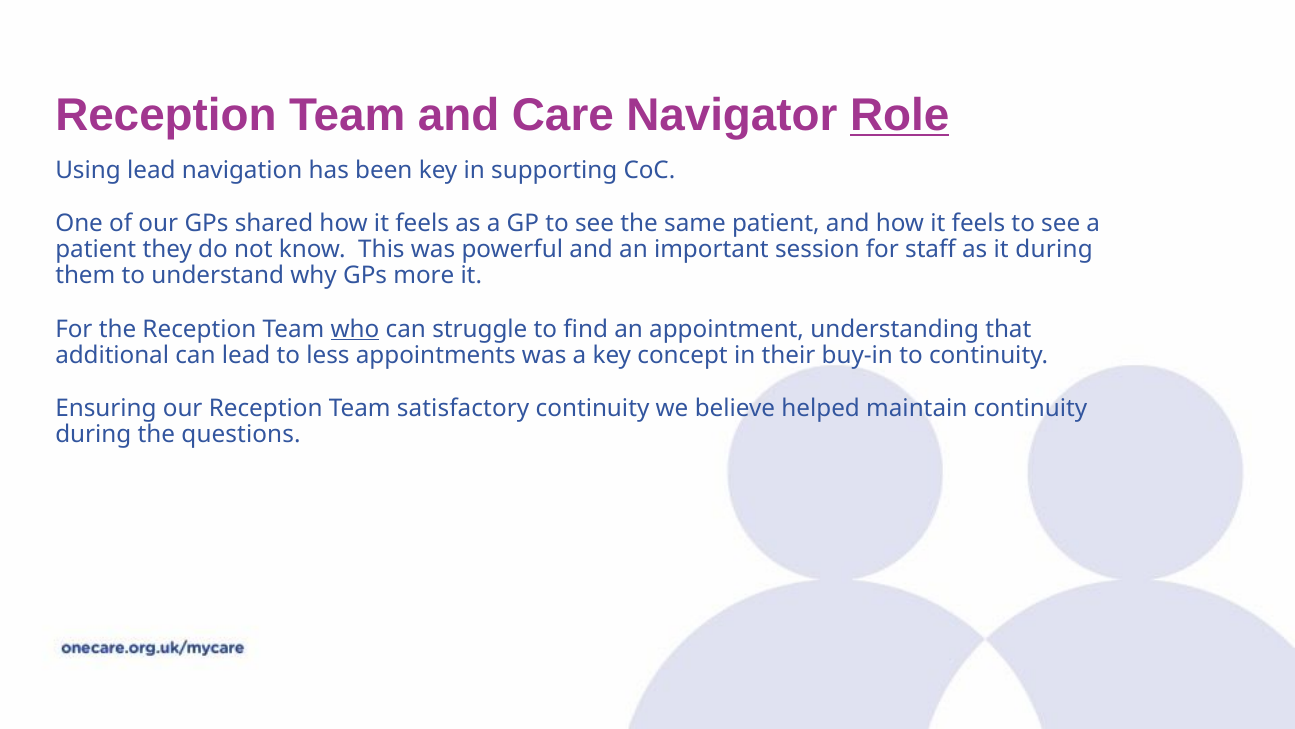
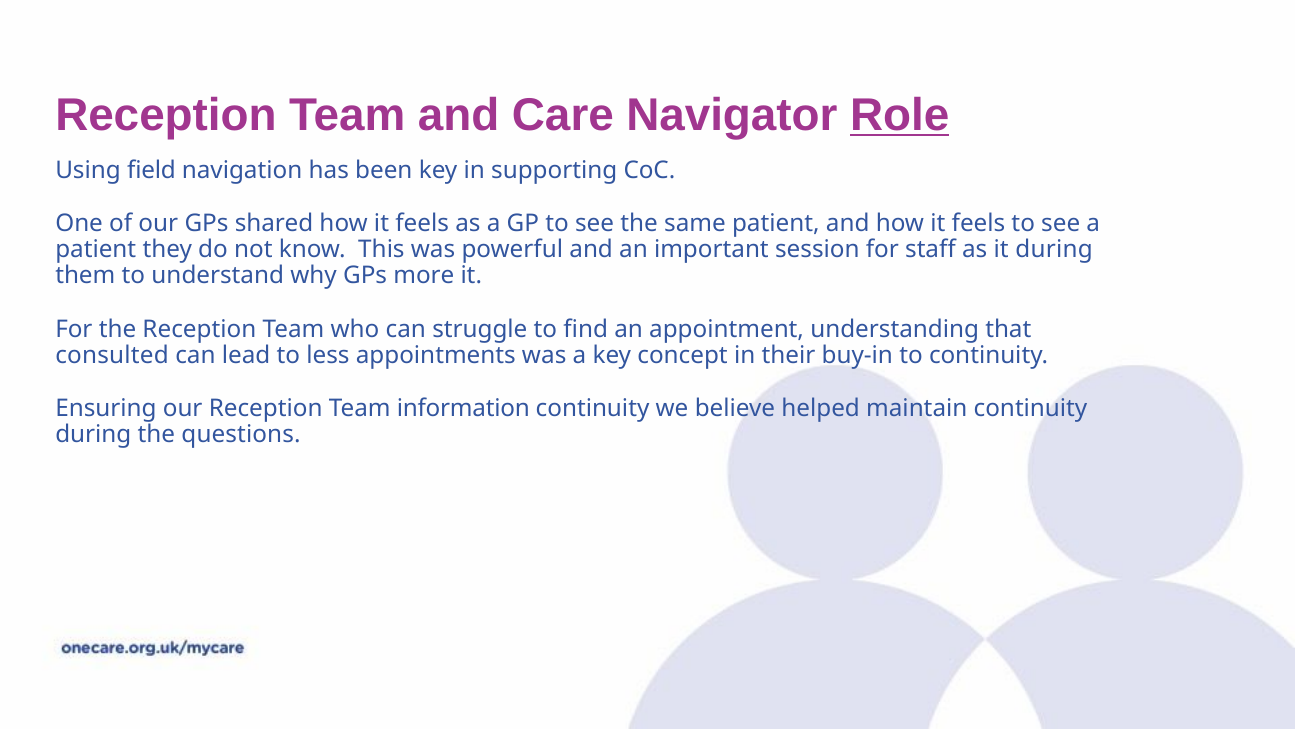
Using lead: lead -> field
who underline: present -> none
additional: additional -> consulted
satisfactory: satisfactory -> information
